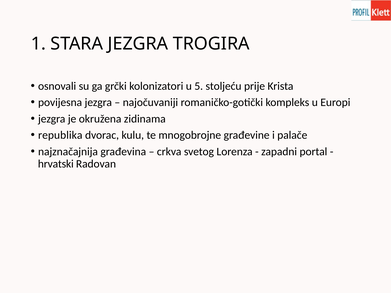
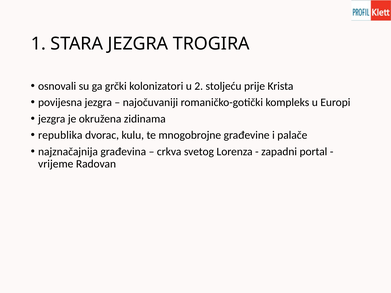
5: 5 -> 2
hrvatski: hrvatski -> vrijeme
